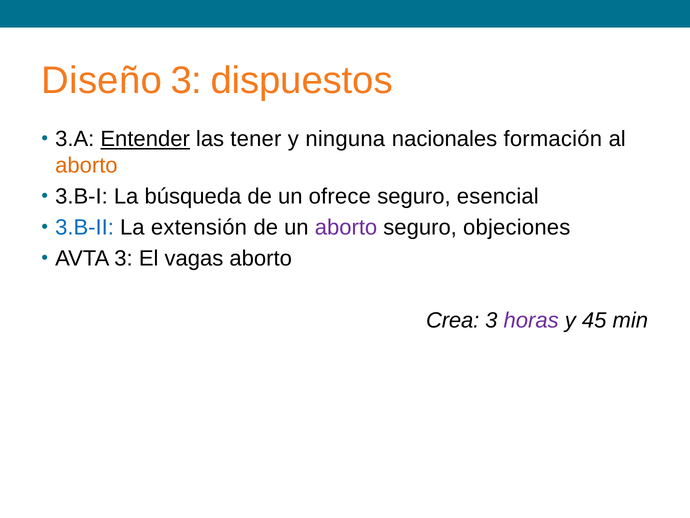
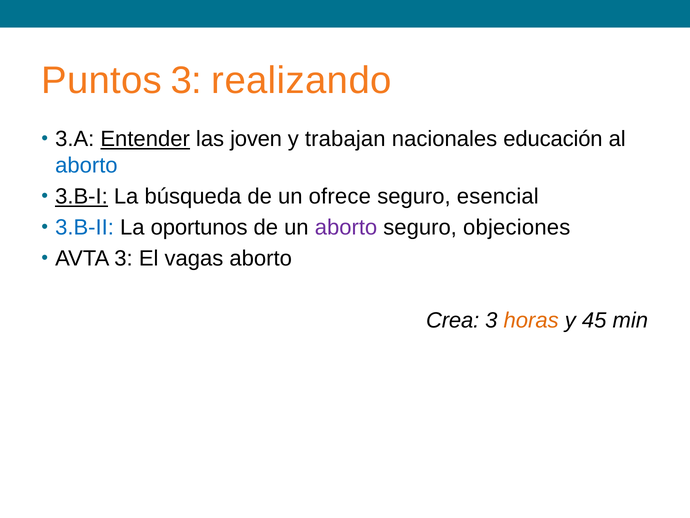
Diseño: Diseño -> Puntos
dispuestos: dispuestos -> realizando
tener: tener -> joven
ninguna: ninguna -> trabajan
formación: formación -> educación
aborto at (86, 166) colour: orange -> blue
3.B-I underline: none -> present
extensión: extensión -> oportunos
horas colour: purple -> orange
